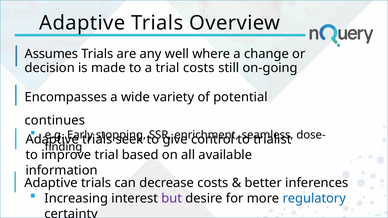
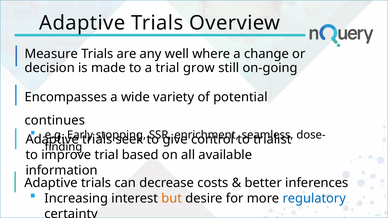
Assumes: Assumes -> Measure
trial costs: costs -> grow
but colour: purple -> orange
